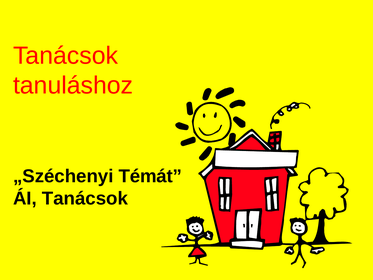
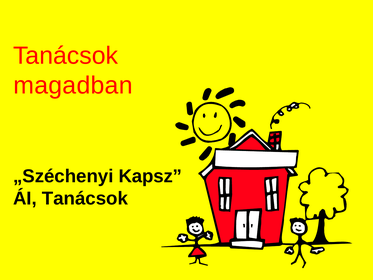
tanuláshoz: tanuláshoz -> magadban
Témát: Témát -> Kapsz
